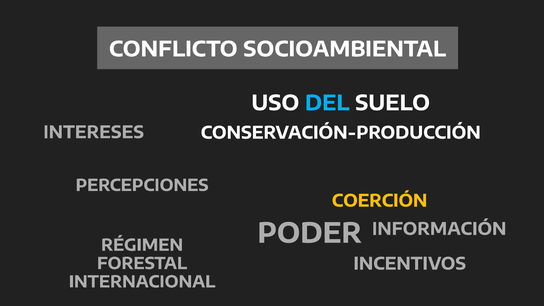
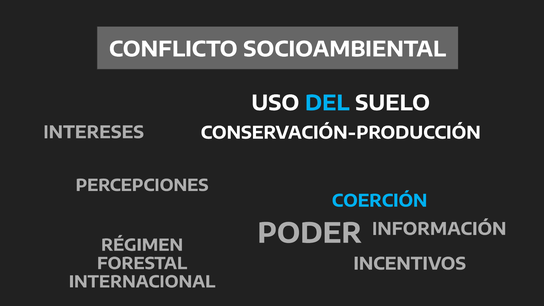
COERCIÓN colour: yellow -> light blue
